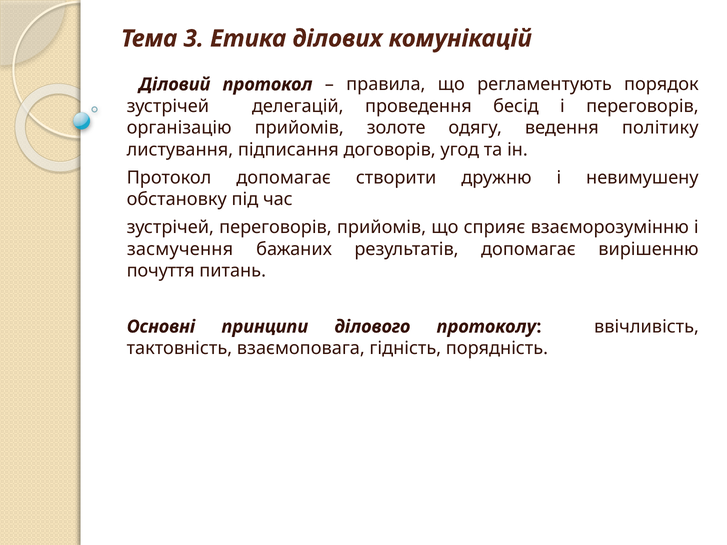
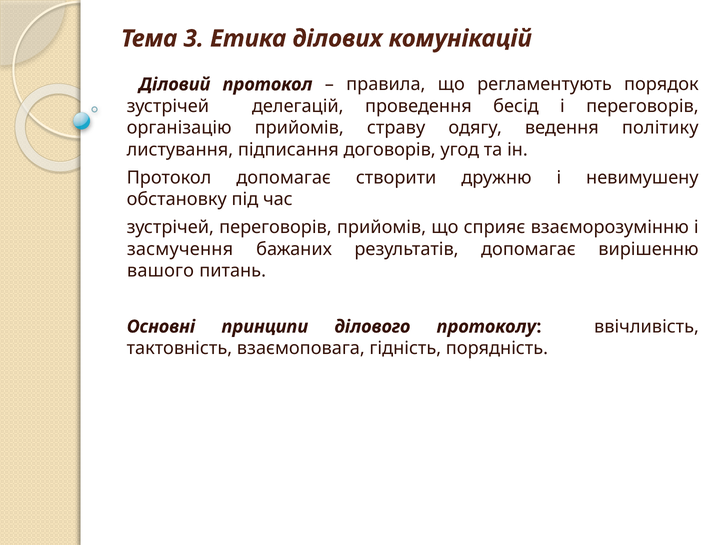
золоте: золоте -> страву
почуття: почуття -> вашого
